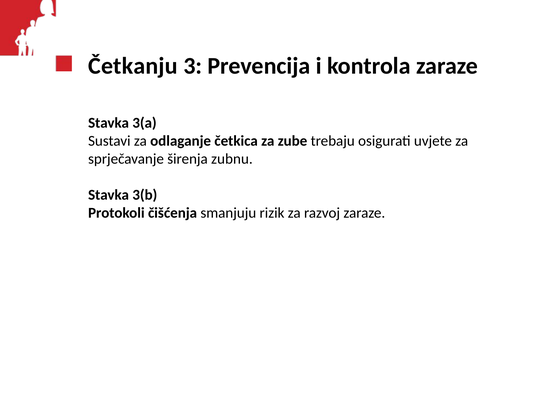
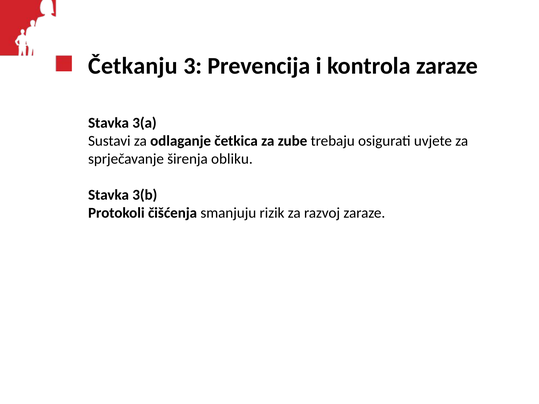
zubnu: zubnu -> obliku
